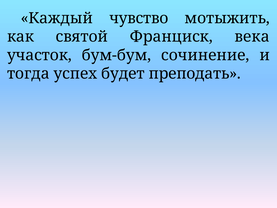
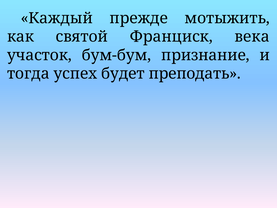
чувство: чувство -> прежде
сочинение: сочинение -> признание
